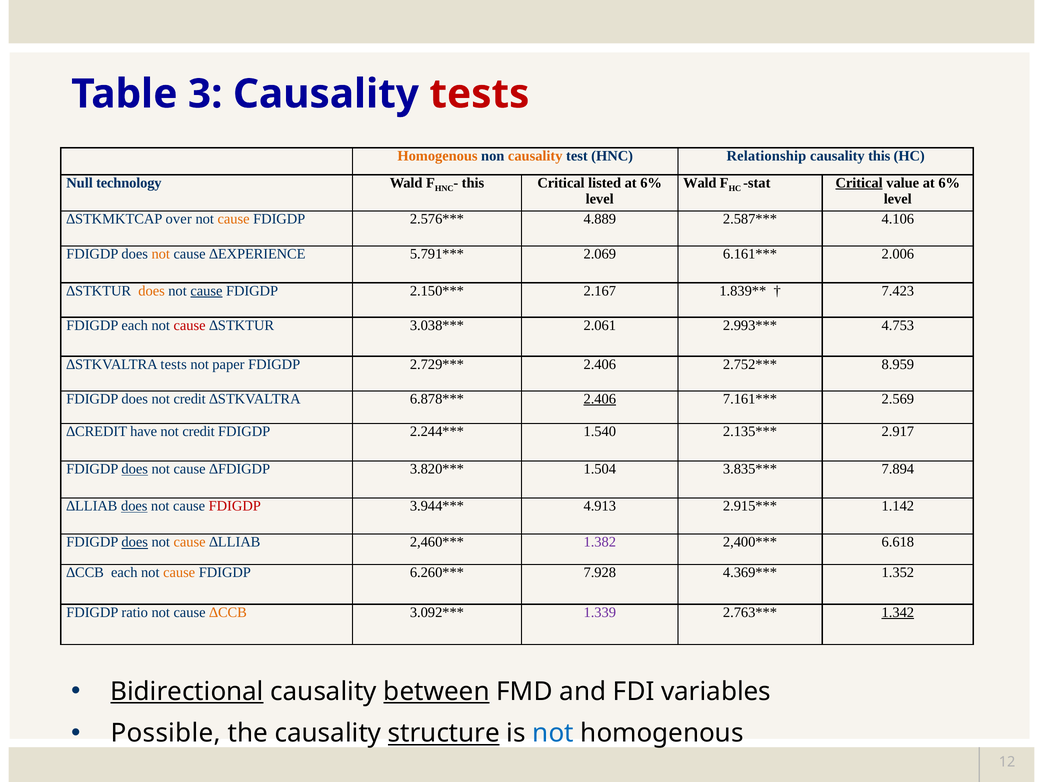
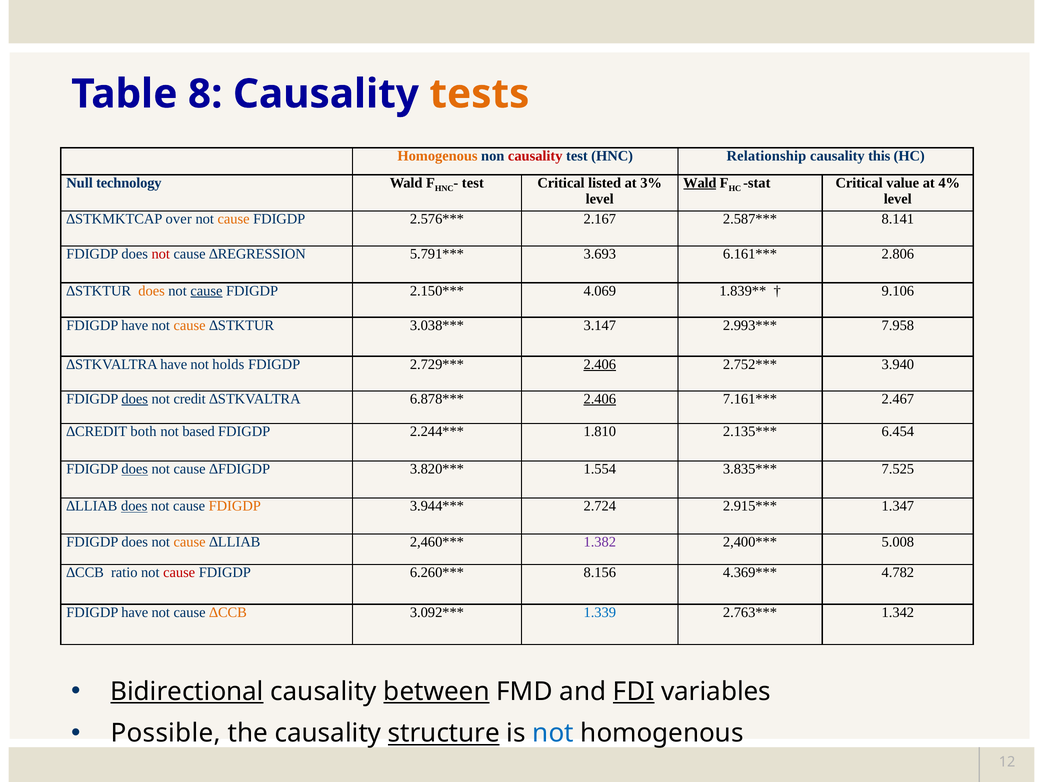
3: 3 -> 8
tests at (479, 94) colour: red -> orange
causality at (535, 156) colour: orange -> red
this at (473, 183): this -> test
6% at (651, 183): 6% -> 3%
Wald at (700, 183) underline: none -> present
Critical at (859, 183) underline: present -> none
value at 6%: 6% -> 4%
4.889: 4.889 -> 2.167
4.106: 4.106 -> 8.141
not at (161, 254) colour: orange -> red
∆EXPERIENCE: ∆EXPERIENCE -> ∆REGRESSION
2.069: 2.069 -> 3.693
2.006: 2.006 -> 2.806
2.167: 2.167 -> 4.069
7.423: 7.423 -> 9.106
each at (135, 326): each -> have
cause at (190, 326) colour: red -> orange
2.061: 2.061 -> 3.147
4.753: 4.753 -> 7.958
∆STKVALTRA tests: tests -> have
paper: paper -> holds
2.406 at (600, 364) underline: none -> present
8.959: 8.959 -> 3.940
does at (135, 399) underline: none -> present
2.569: 2.569 -> 2.467
have: have -> both
credit at (199, 432): credit -> based
1.540: 1.540 -> 1.810
2.917: 2.917 -> 6.454
1.504: 1.504 -> 1.554
7.894: 7.894 -> 7.525
FDIGDP at (235, 506) colour: red -> orange
4.913: 4.913 -> 2.724
1.142: 1.142 -> 1.347
does at (135, 542) underline: present -> none
6.618: 6.618 -> 5.008
∆CCB each: each -> ratio
cause at (179, 573) colour: orange -> red
7.928: 7.928 -> 8.156
1.352: 1.352 -> 4.782
ratio at (135, 613): ratio -> have
1.339 colour: purple -> blue
1.342 underline: present -> none
FDI underline: none -> present
